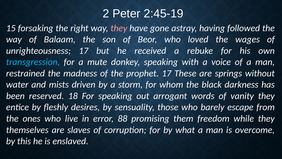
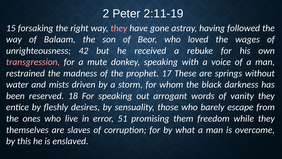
2:45-19: 2:45-19 -> 2:11-19
unrighteousness 17: 17 -> 42
transgression colour: light blue -> pink
88: 88 -> 51
